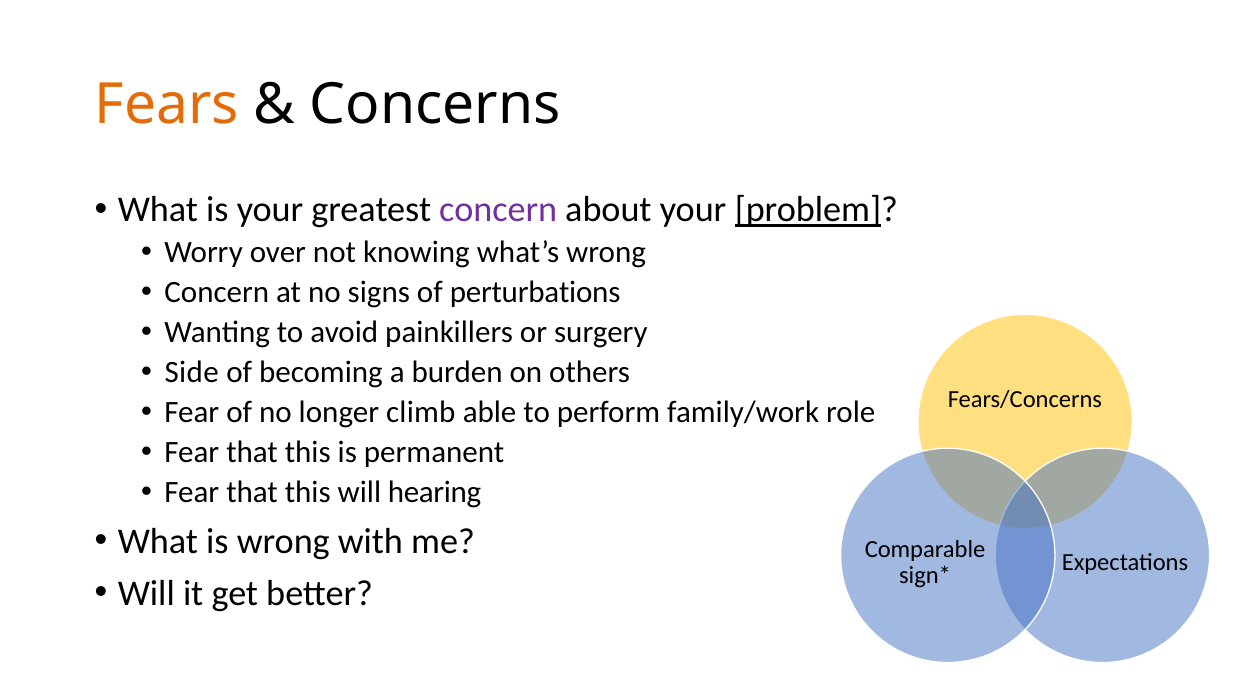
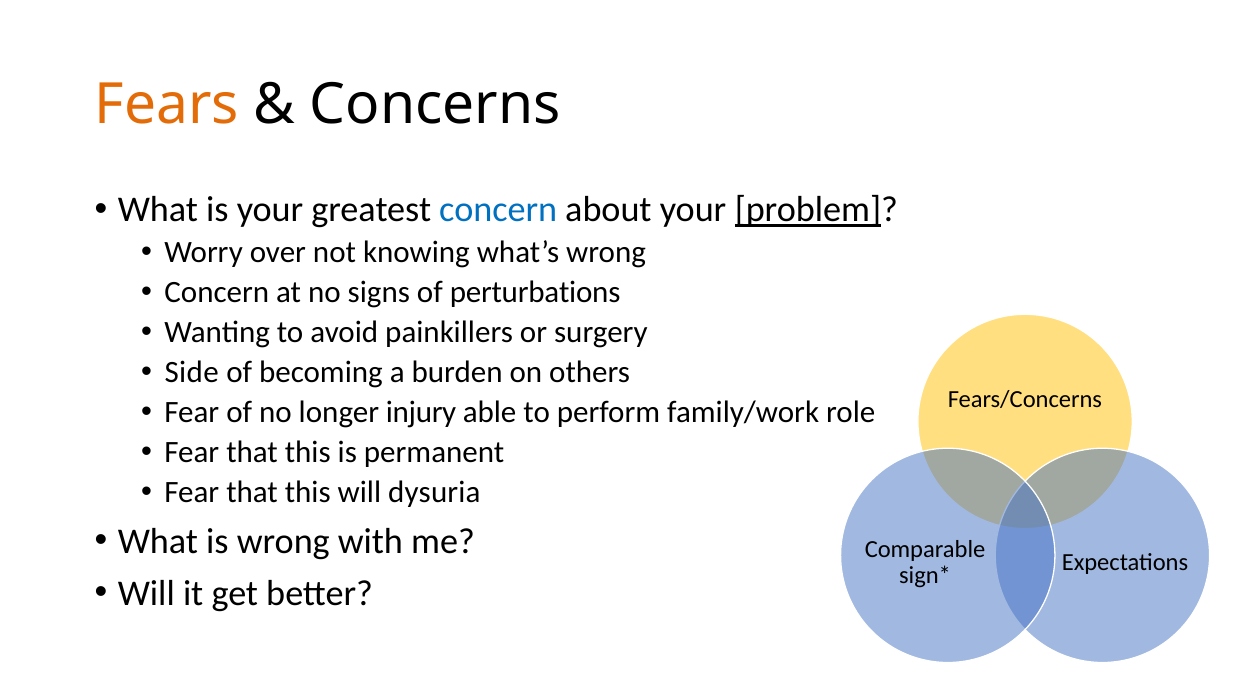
concern at (498, 210) colour: purple -> blue
climb: climb -> injury
hearing: hearing -> dysuria
